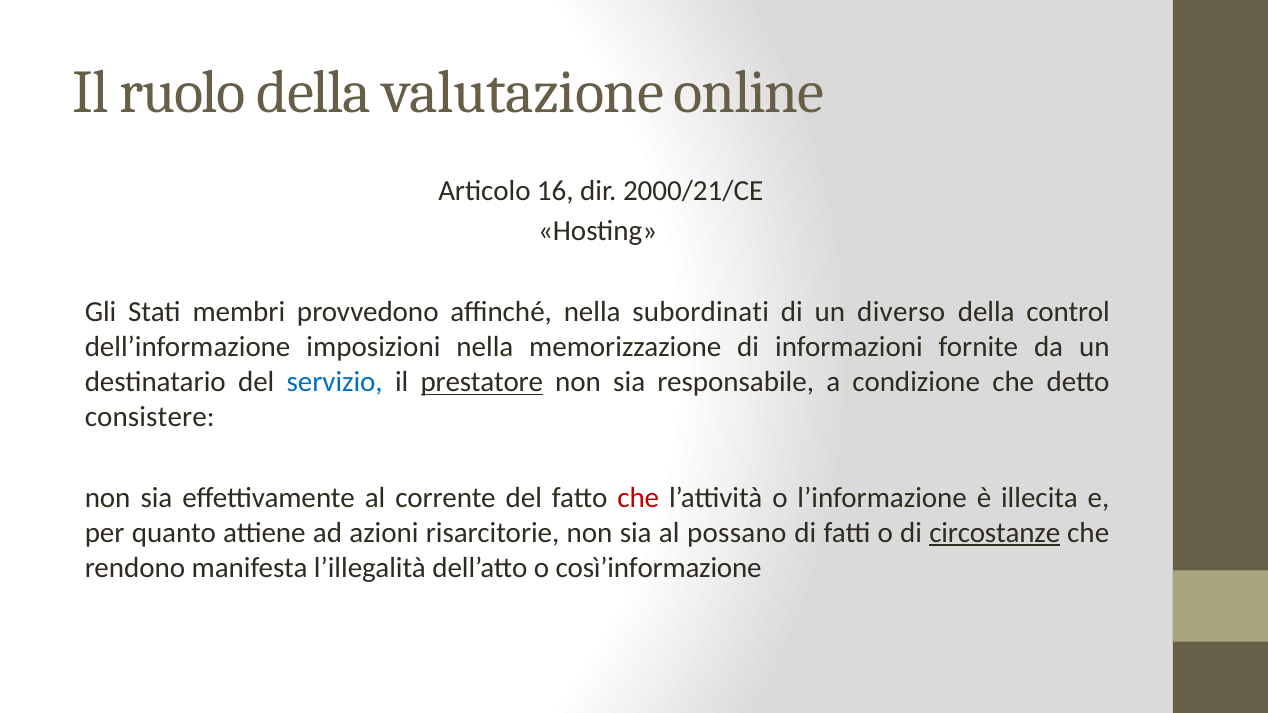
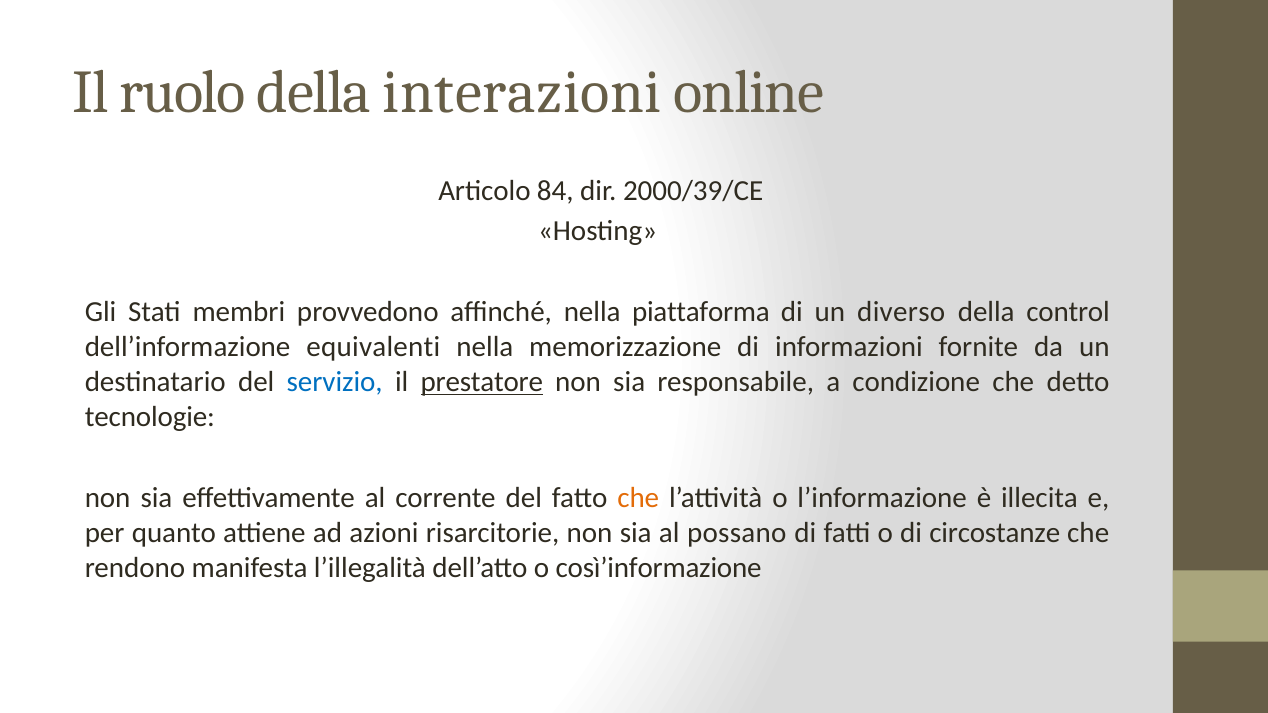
valutazione: valutazione -> interazioni
16: 16 -> 84
2000/21/CE: 2000/21/CE -> 2000/39/CE
subordinati: subordinati -> piattaforma
imposizioni: imposizioni -> equivalenti
consistere: consistere -> tecnologie
che at (638, 498) colour: red -> orange
circostanze underline: present -> none
